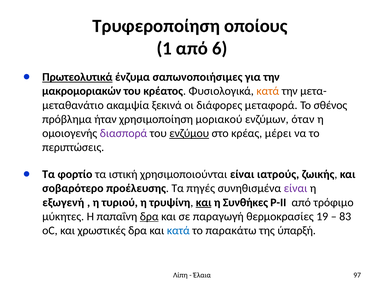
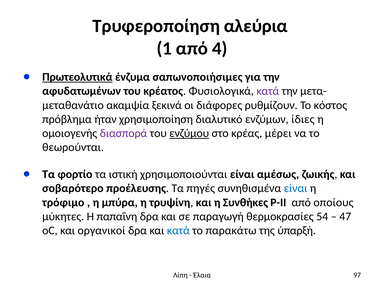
οποίους: οποίους -> αλεύρια
6: 6 -> 4
μακρομοριακών: μακρομοριακών -> αφυδατωμένων
κατά at (268, 91) colour: orange -> purple
μεταφορά: μεταφορά -> ρυθμίζουν
σθένος: σθένος -> κόστος
μοριακού: μοριακού -> διαλυτικό
όταν: όταν -> ίδιες
περιπτώσεις: περιπτώσεις -> θεωρούνται
ιατρούς: ιατρούς -> αμέσως
είναι at (296, 188) colour: purple -> blue
εξωγενή: εξωγενή -> τρόφιμο
τυριού: τυριού -> μπύρα
και at (204, 202) underline: present -> none
τρόφιμο: τρόφιμο -> οποίους
δρα at (149, 216) underline: present -> none
19: 19 -> 54
83: 83 -> 47
χρωστικές: χρωστικές -> οργανικοί
